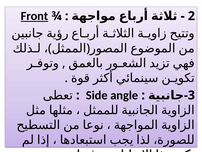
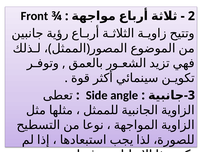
Front underline: present -> none
